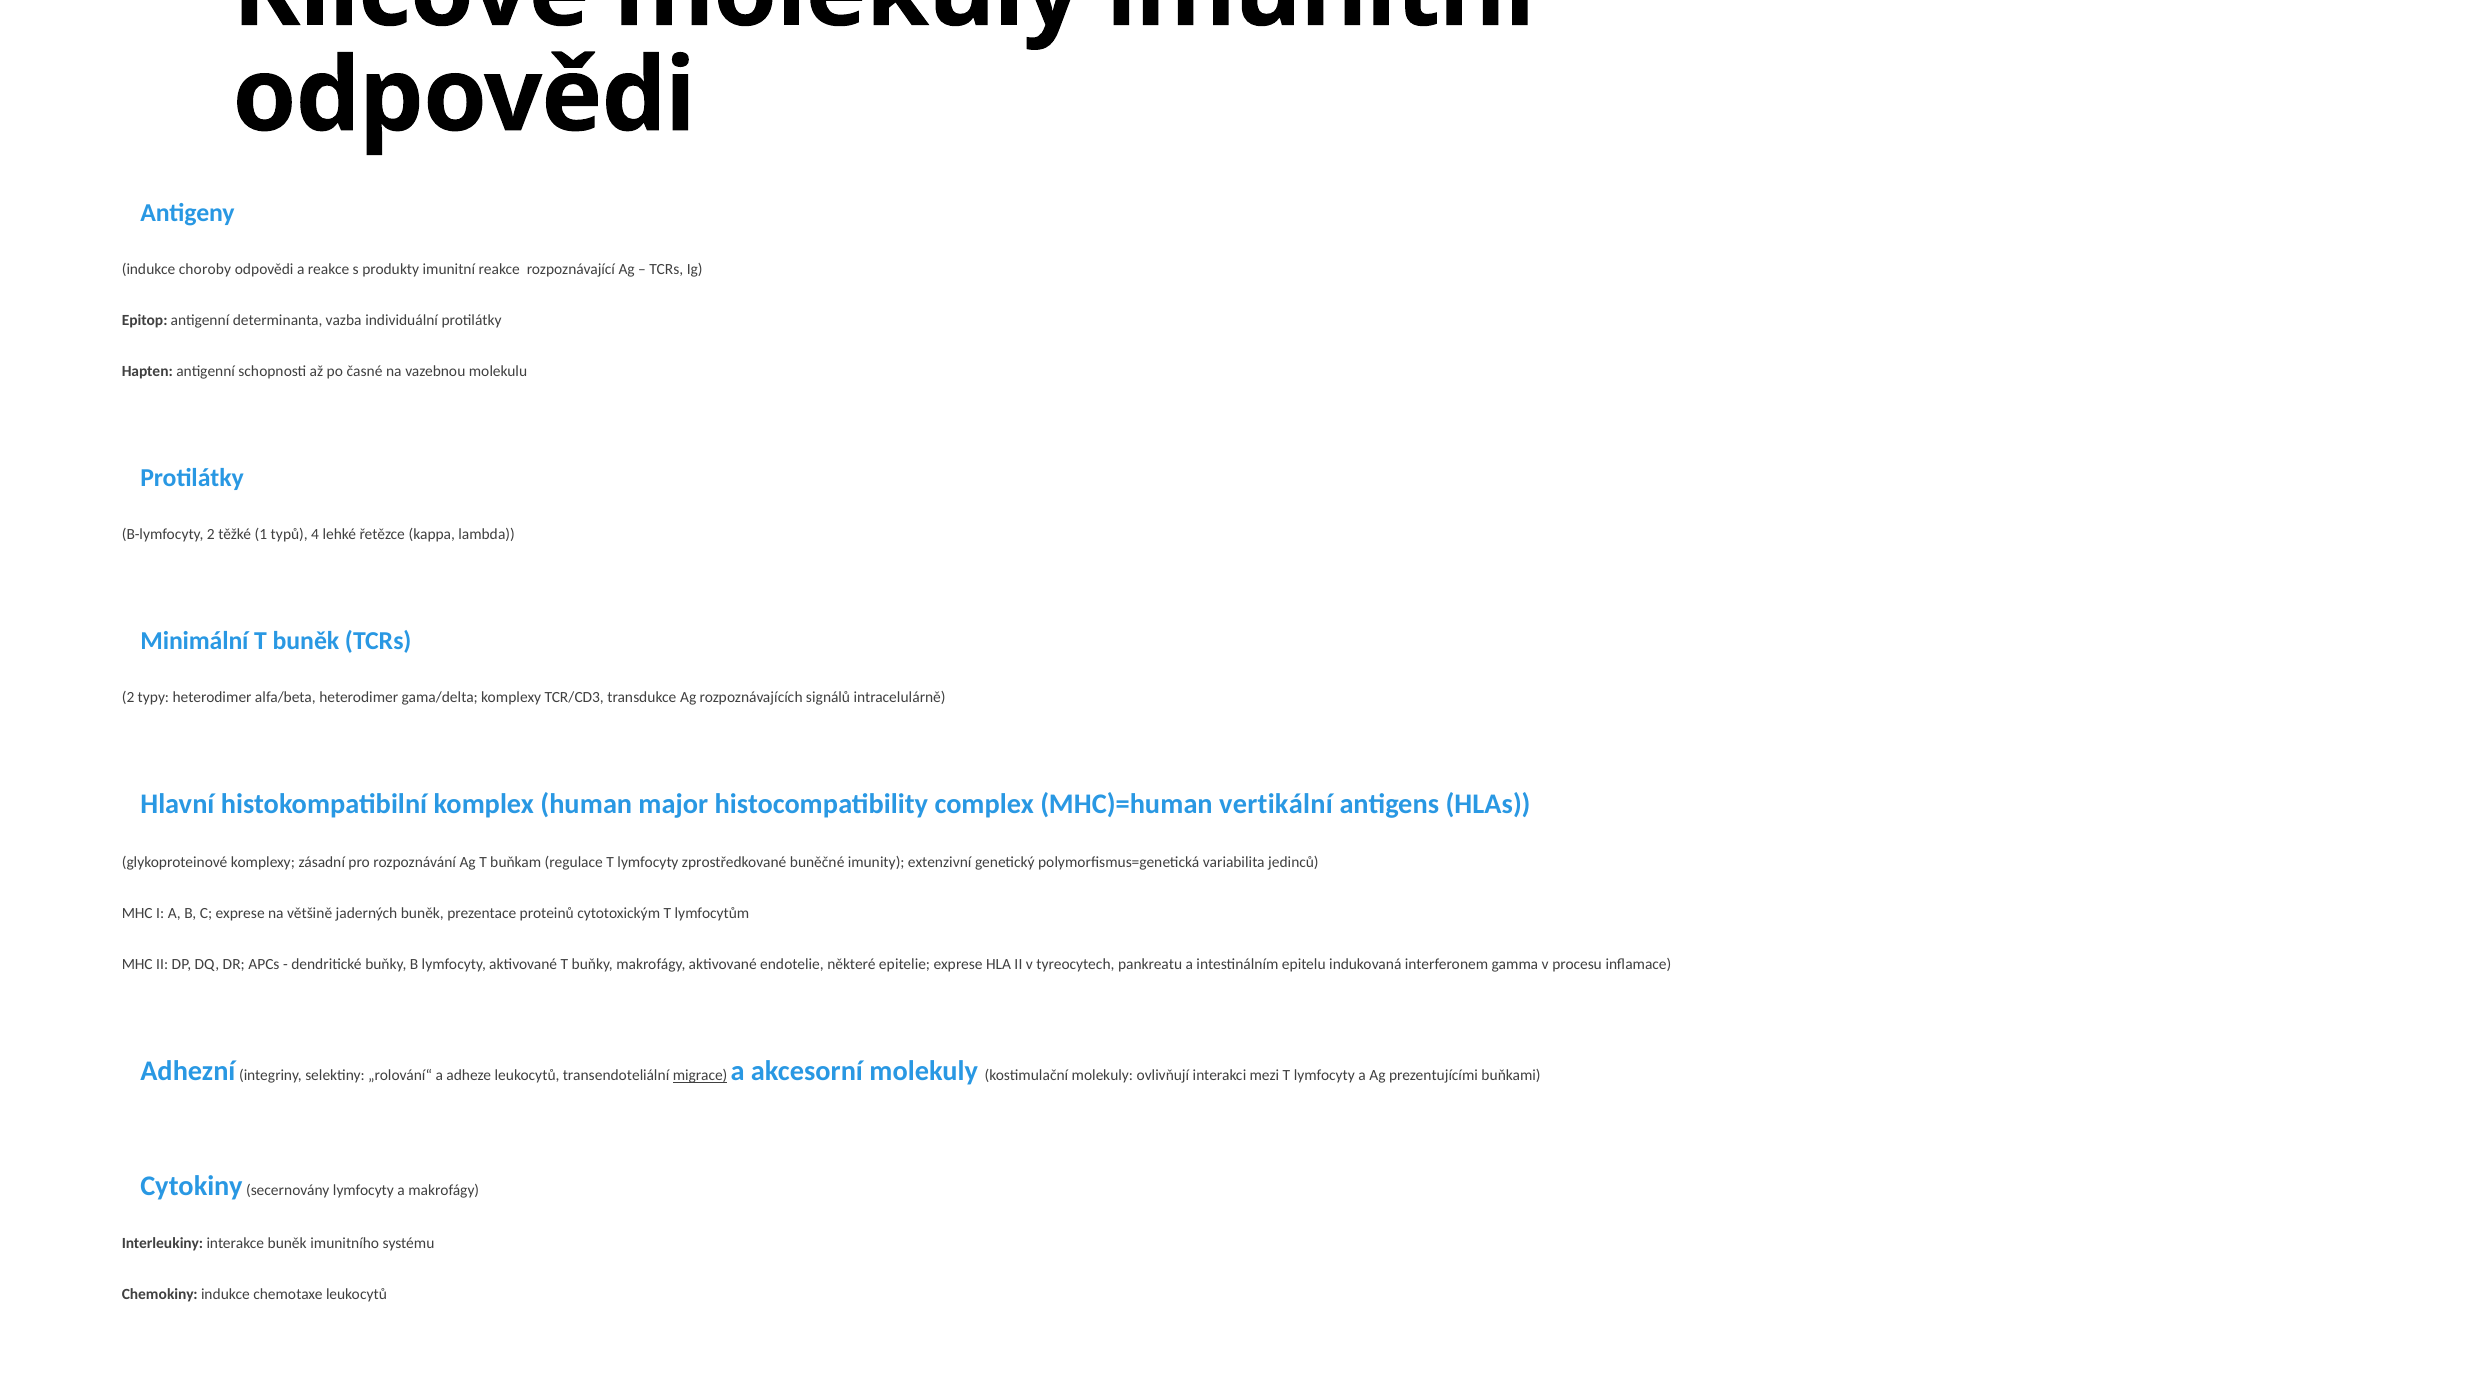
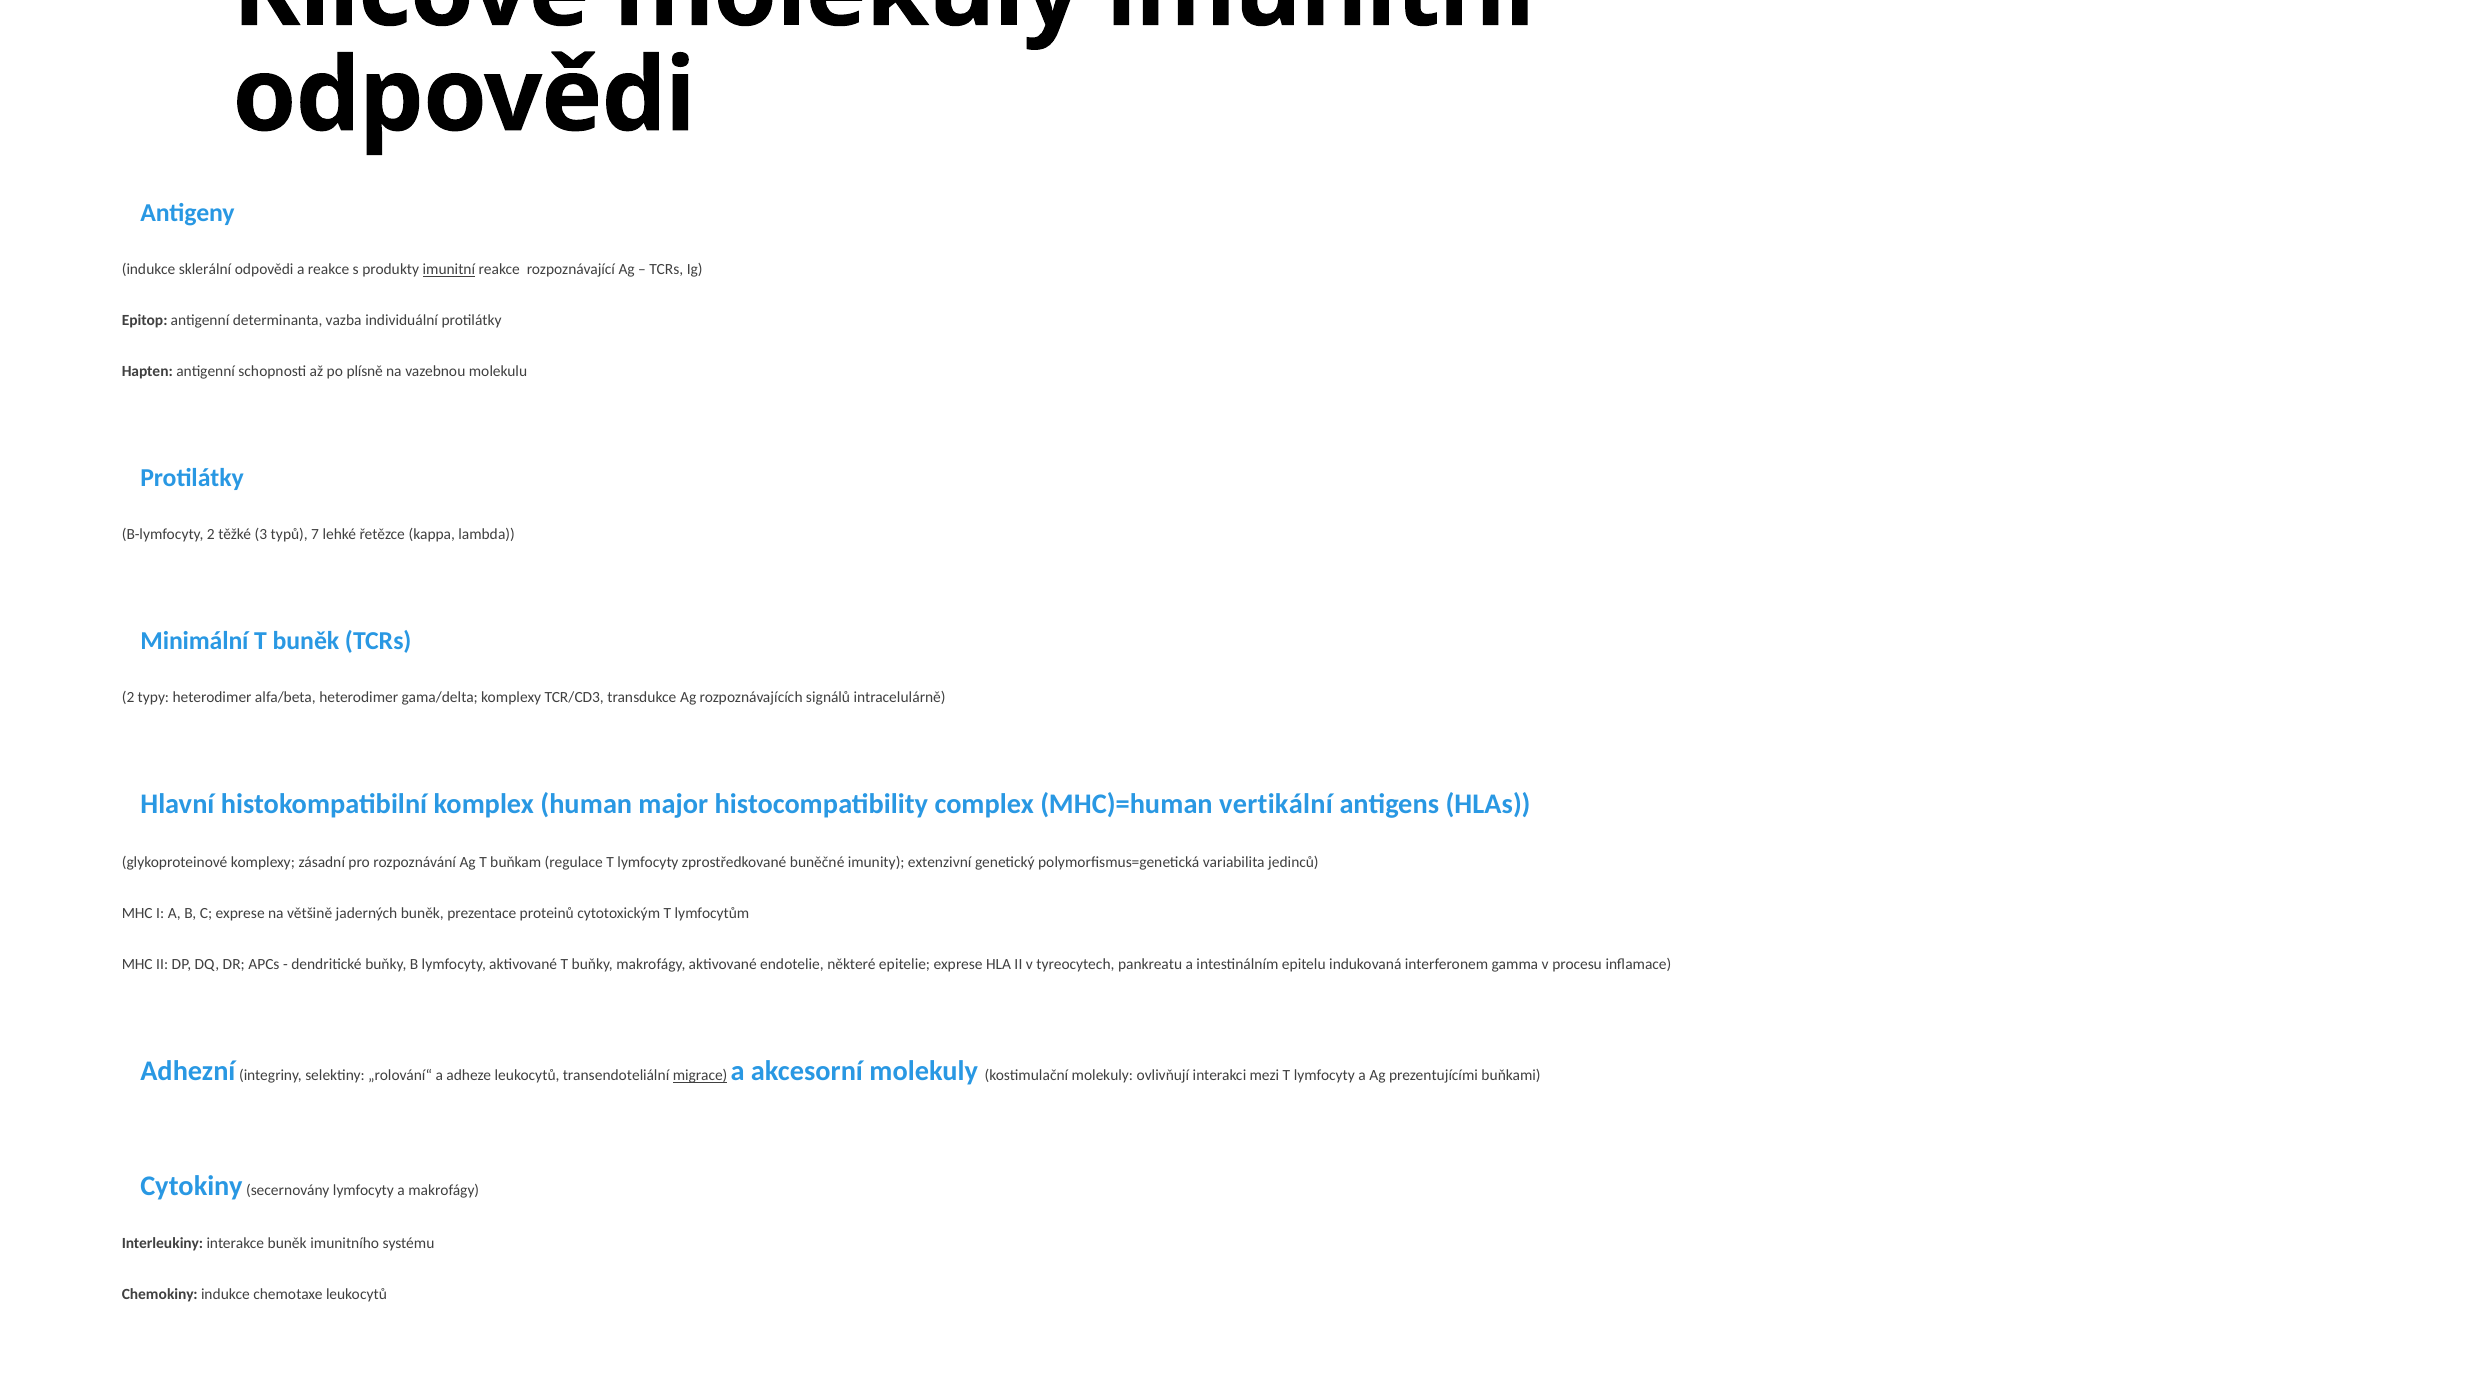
choroby: choroby -> sklerální
imunitní at (449, 270) underline: none -> present
časné: časné -> plísně
1: 1 -> 3
4: 4 -> 7
